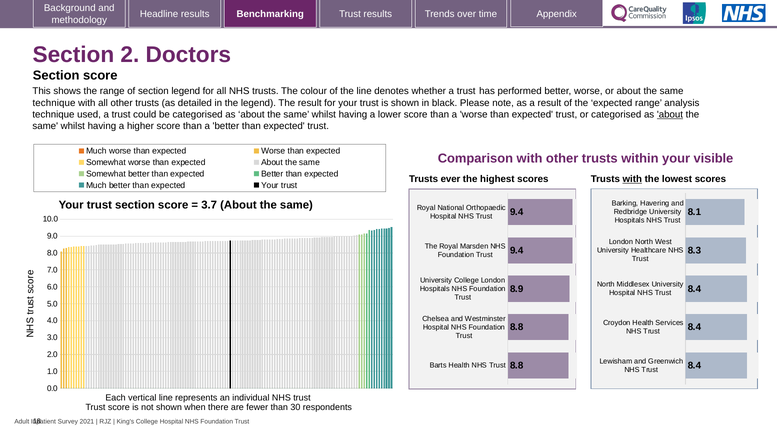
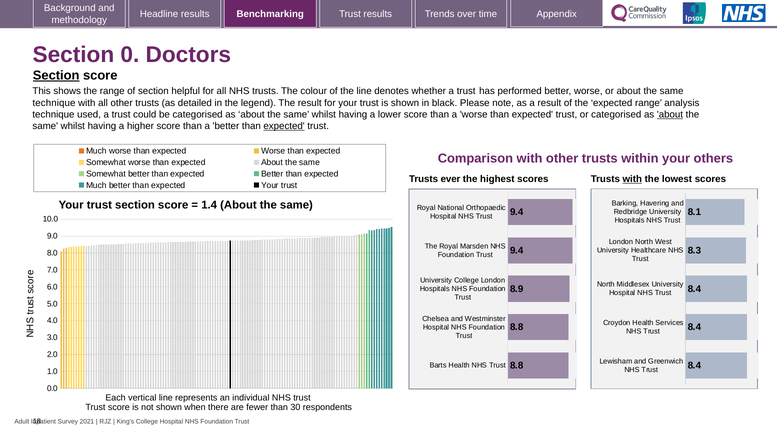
2: 2 -> 0
Section at (56, 75) underline: none -> present
section legend: legend -> helpful
expected at (284, 126) underline: none -> present
visible: visible -> others
3.7: 3.7 -> 1.4
